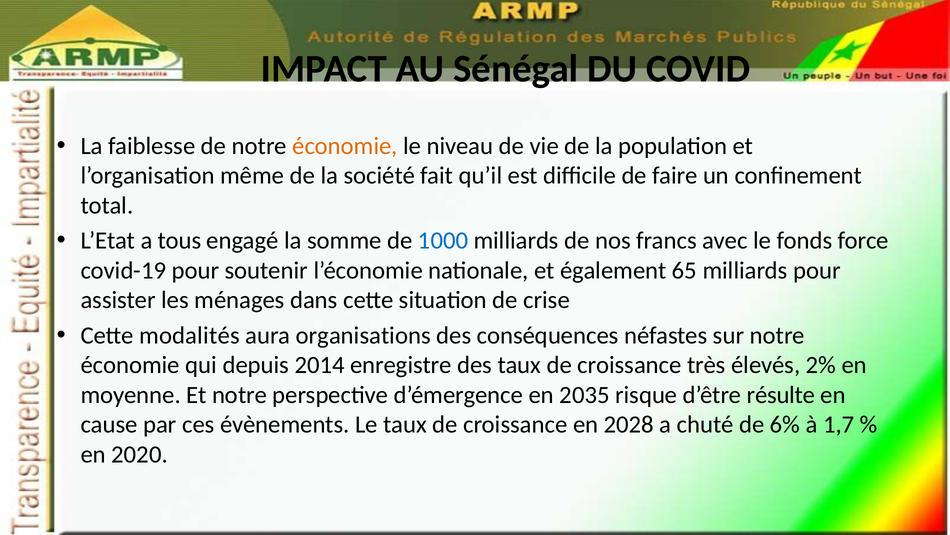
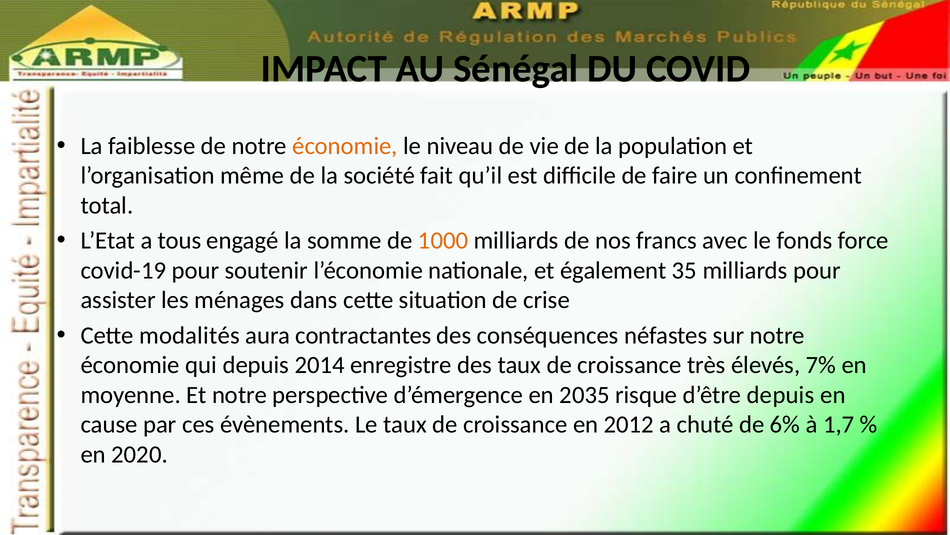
1000 colour: blue -> orange
65: 65 -> 35
organisations: organisations -> contractantes
2%: 2% -> 7%
d’être résulte: résulte -> depuis
2028: 2028 -> 2012
